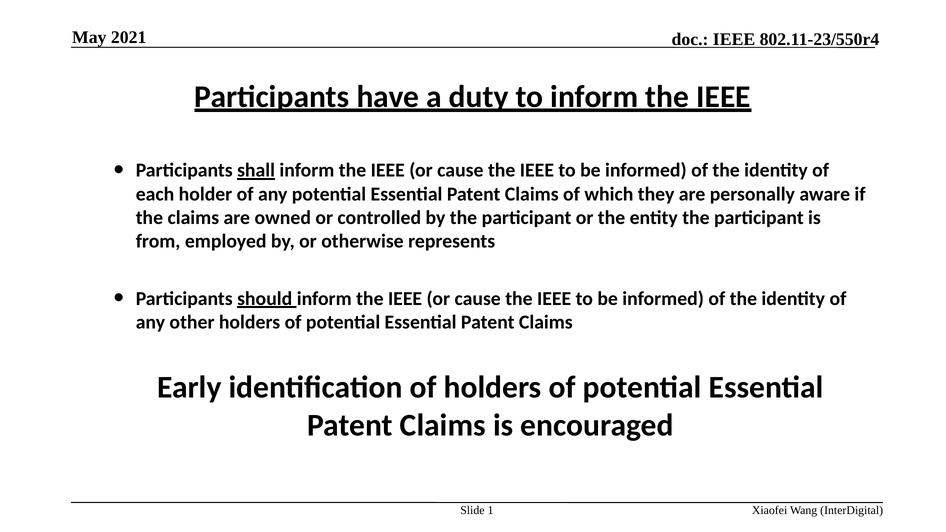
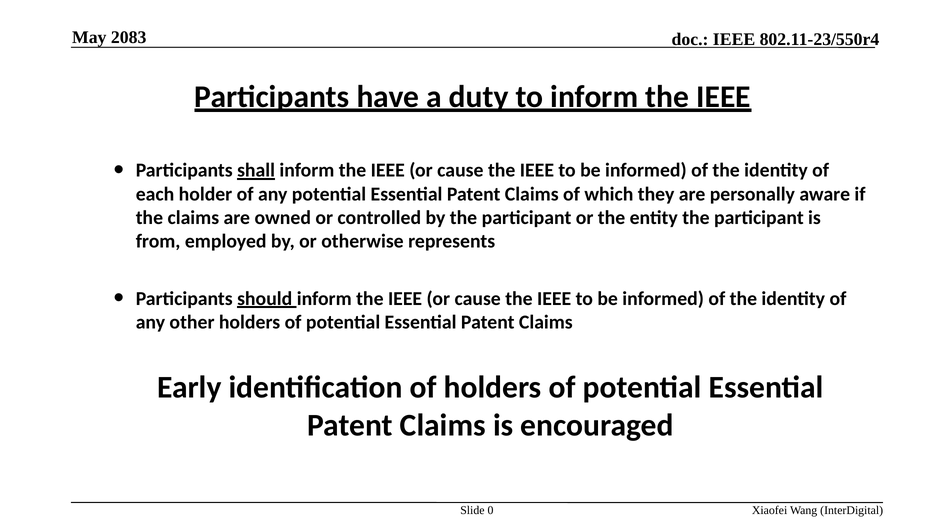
2021: 2021 -> 2083
1: 1 -> 0
